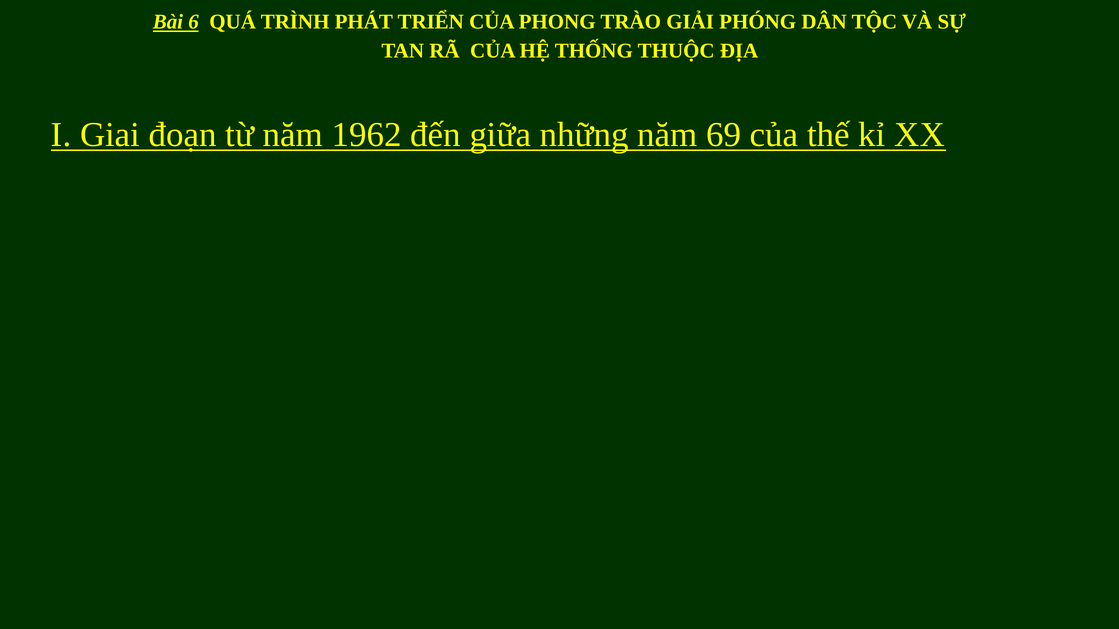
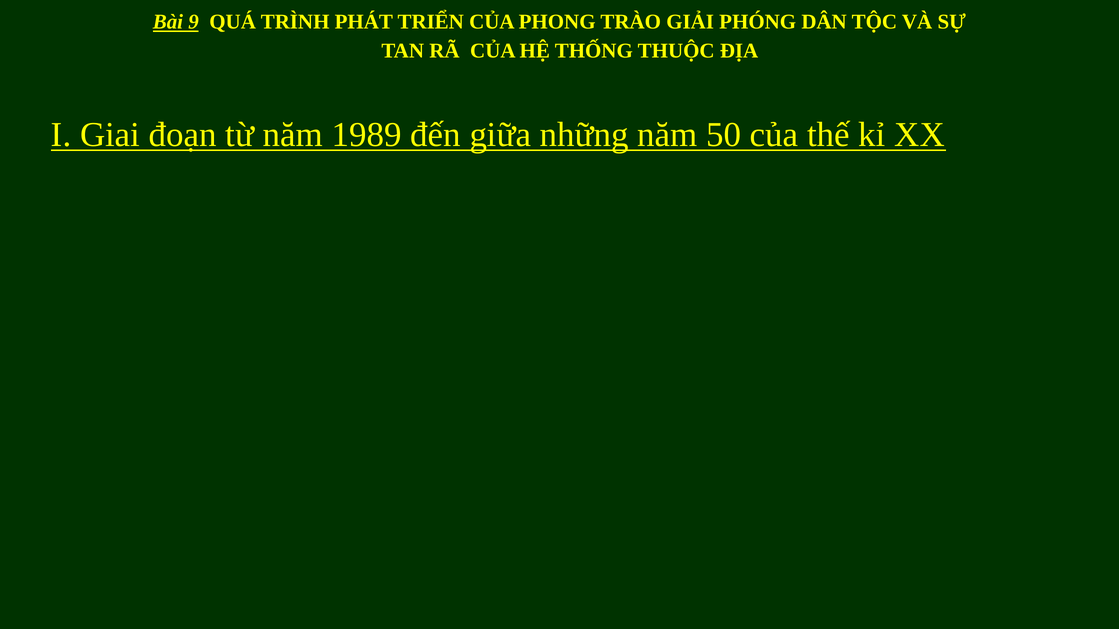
6: 6 -> 9
1962: 1962 -> 1989
69: 69 -> 50
